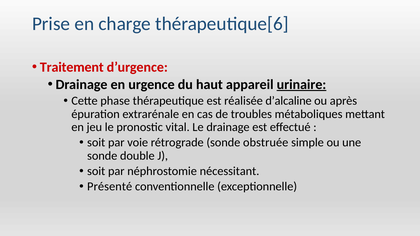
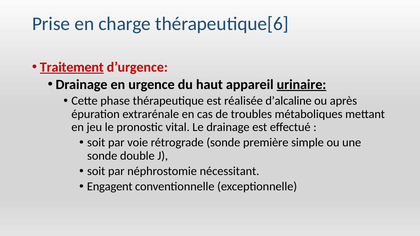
Traitement underline: none -> present
obstruée: obstruée -> première
Présenté: Présenté -> Engagent
